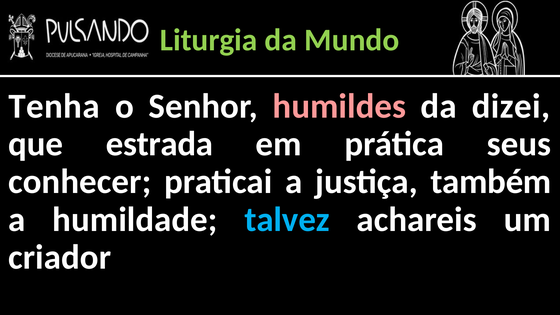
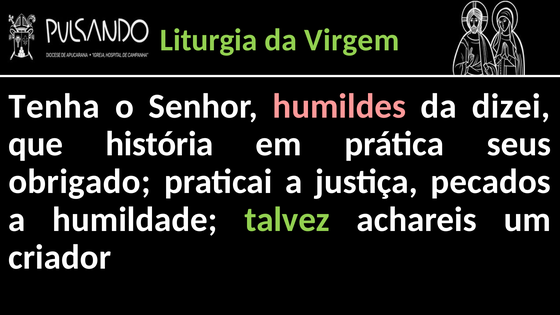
Mundo: Mundo -> Virgem
estrada: estrada -> história
conhecer: conhecer -> obrigado
também: também -> pecados
talvez colour: light blue -> light green
